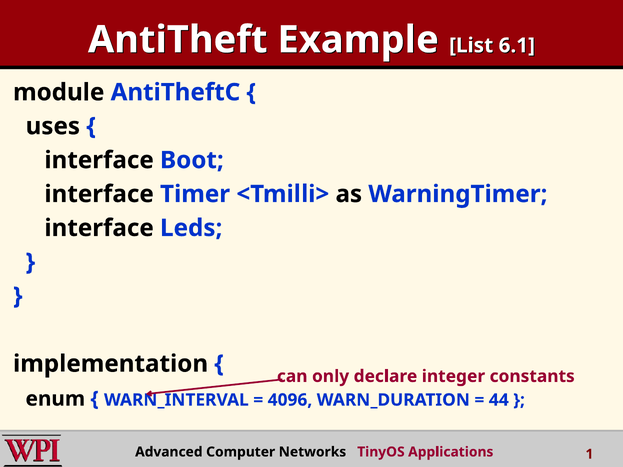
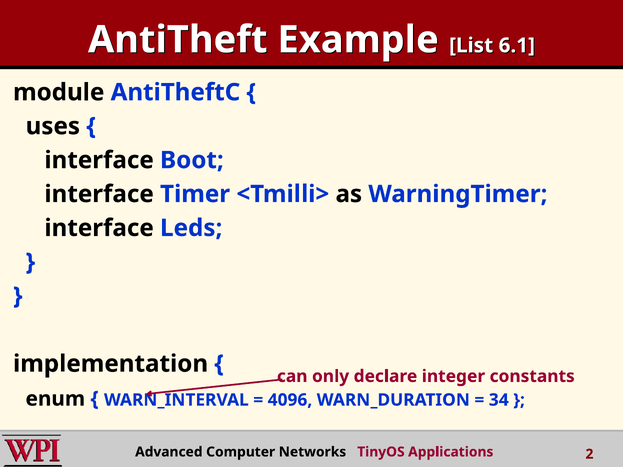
44: 44 -> 34
1: 1 -> 2
